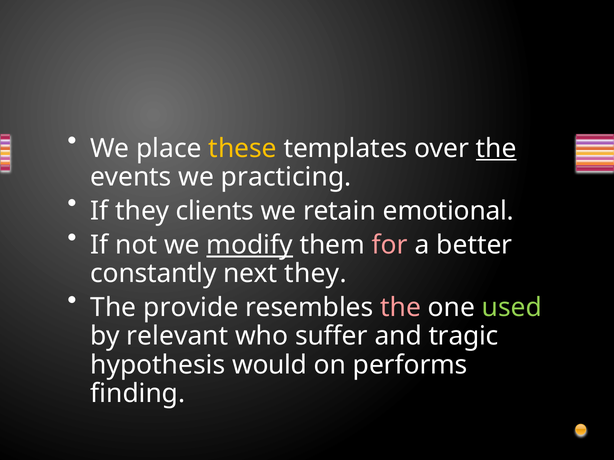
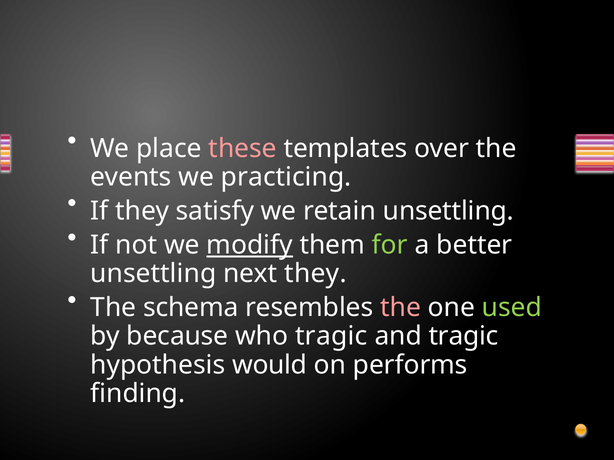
these colour: yellow -> pink
the at (496, 149) underline: present -> none
clients: clients -> satisfy
retain emotional: emotional -> unsettling
for colour: pink -> light green
constantly at (154, 274): constantly -> unsettling
provide: provide -> schema
relevant: relevant -> because
who suffer: suffer -> tragic
